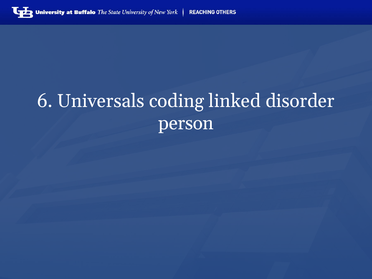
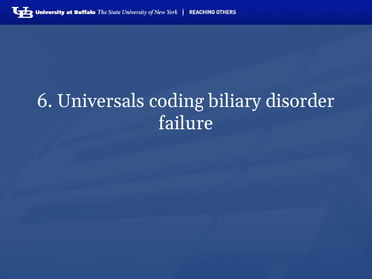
linked: linked -> biliary
person: person -> failure
